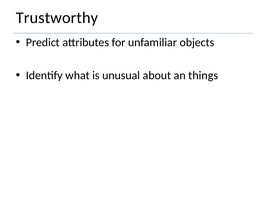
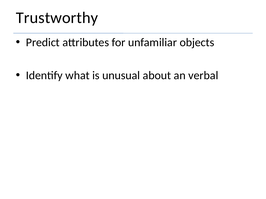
things: things -> verbal
